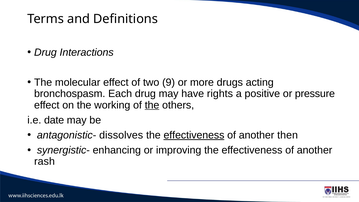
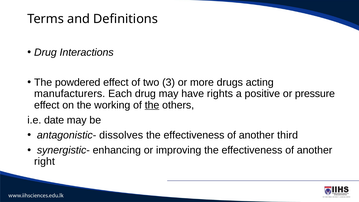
molecular: molecular -> powdered
9: 9 -> 3
bronchospasm: bronchospasm -> manufacturers
effectiveness at (194, 135) underline: present -> none
then: then -> third
rash: rash -> right
